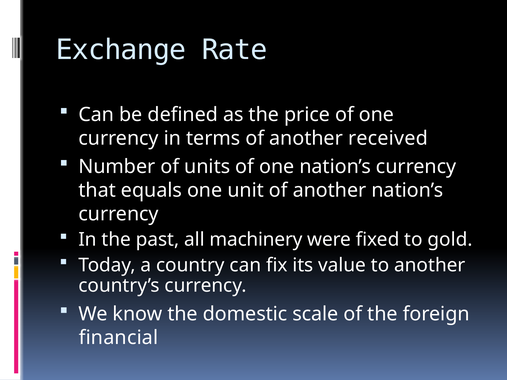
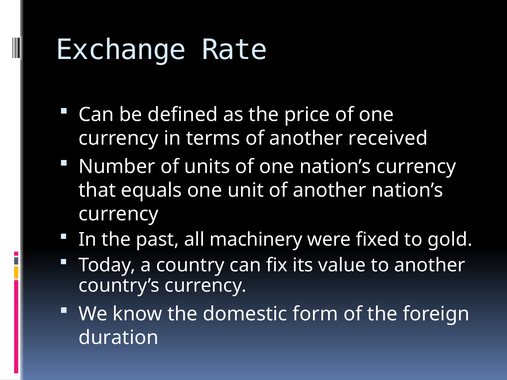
scale: scale -> form
financial: financial -> duration
